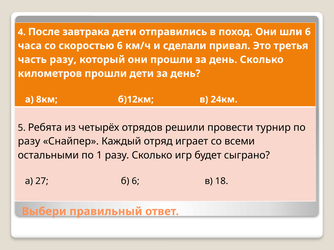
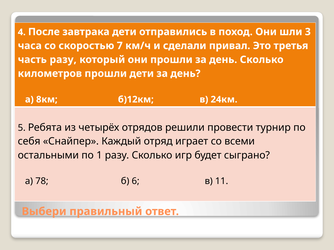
шли 6: 6 -> 3
скоростью 6: 6 -> 7
разу at (29, 142): разу -> себя
27: 27 -> 78
18: 18 -> 11
